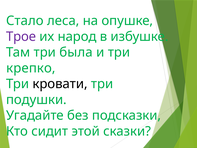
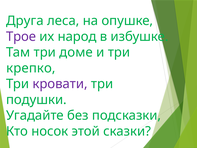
Стало: Стало -> Друга
была: была -> доме
кровати colour: black -> purple
сидит: сидит -> носок
